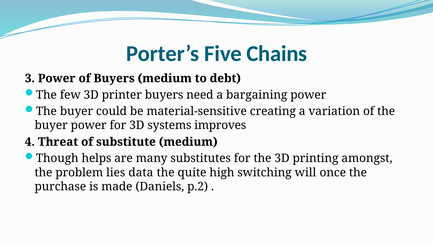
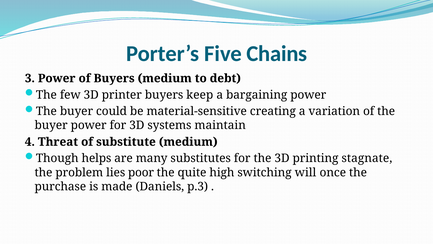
need: need -> keep
improves: improves -> maintain
amongst: amongst -> stagnate
data: data -> poor
p.2: p.2 -> p.3
